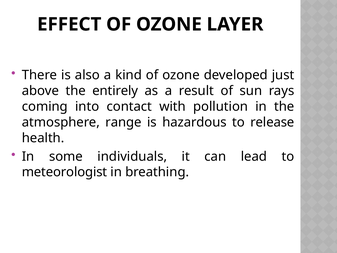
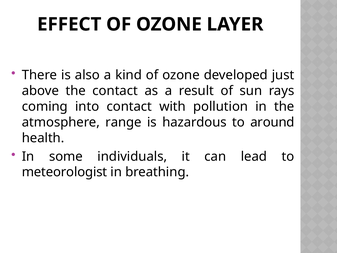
the entirely: entirely -> contact
release: release -> around
